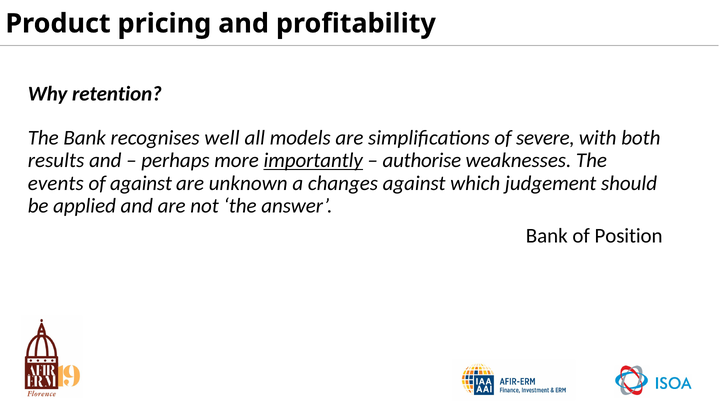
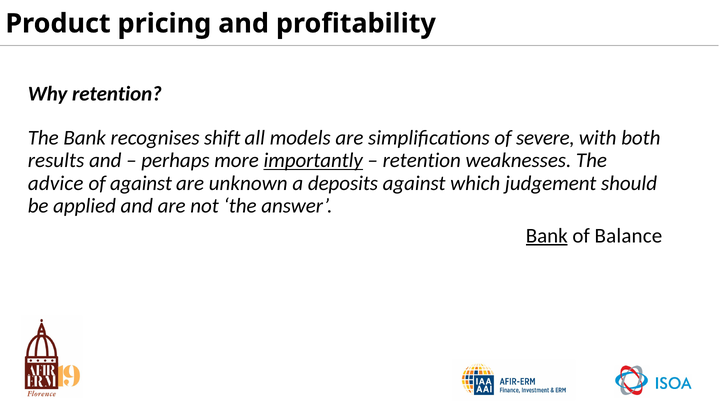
well: well -> shift
authorise at (422, 161): authorise -> retention
events: events -> advice
changes: changes -> deposits
Bank at (547, 236) underline: none -> present
Position: Position -> Balance
